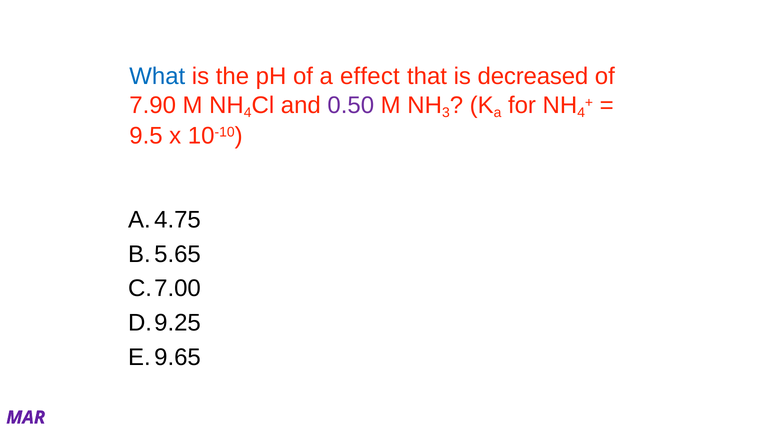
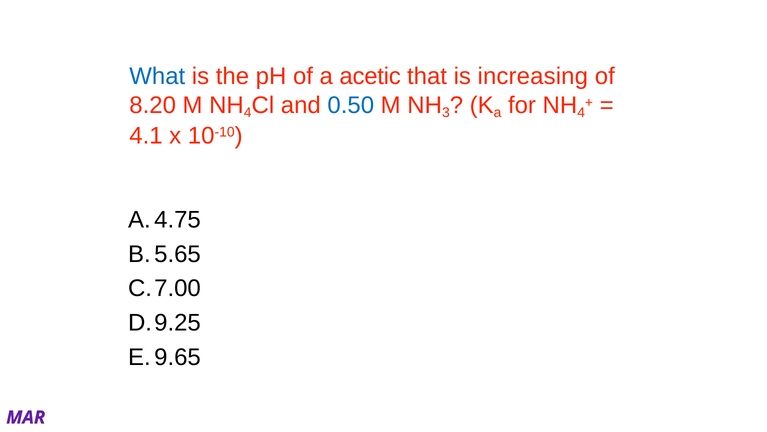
effect: effect -> acetic
decreased: decreased -> increasing
7.90: 7.90 -> 8.20
0.50 colour: purple -> blue
9.5: 9.5 -> 4.1
